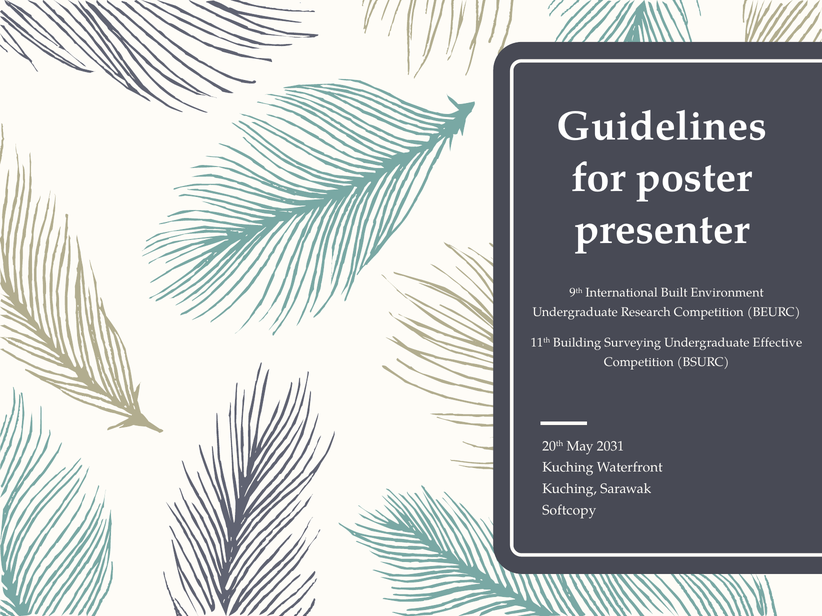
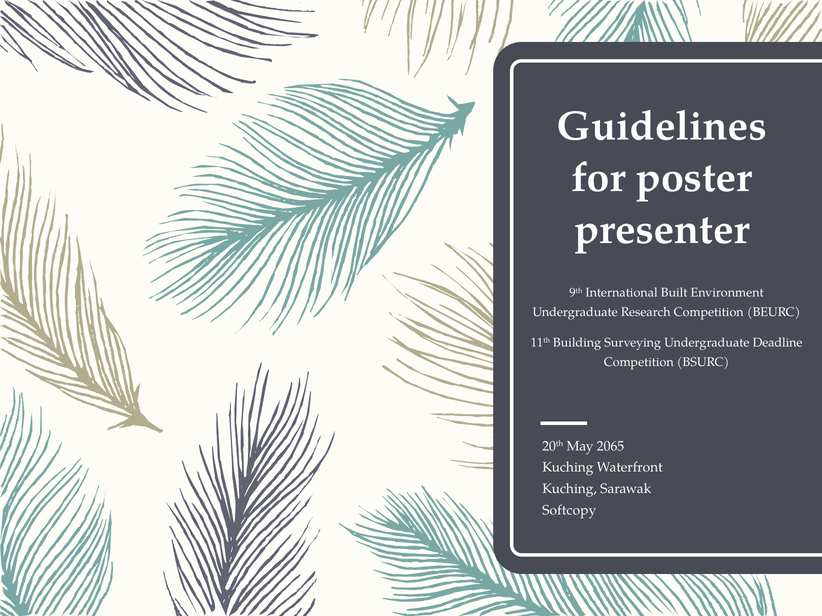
Effective: Effective -> Deadline
2031: 2031 -> 2065
